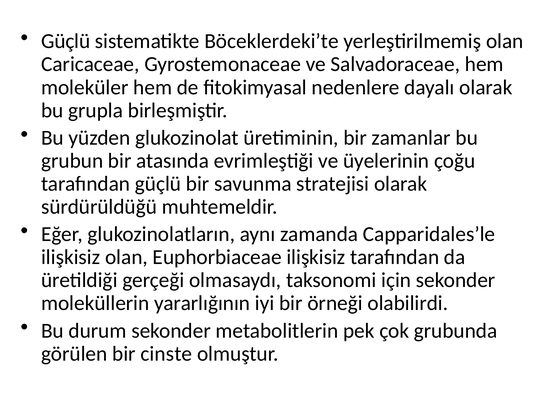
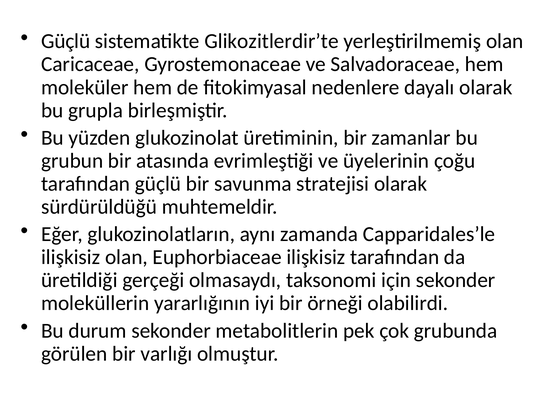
Böceklerdeki’te: Böceklerdeki’te -> Glikozitlerdir’te
cinste: cinste -> varlığı
